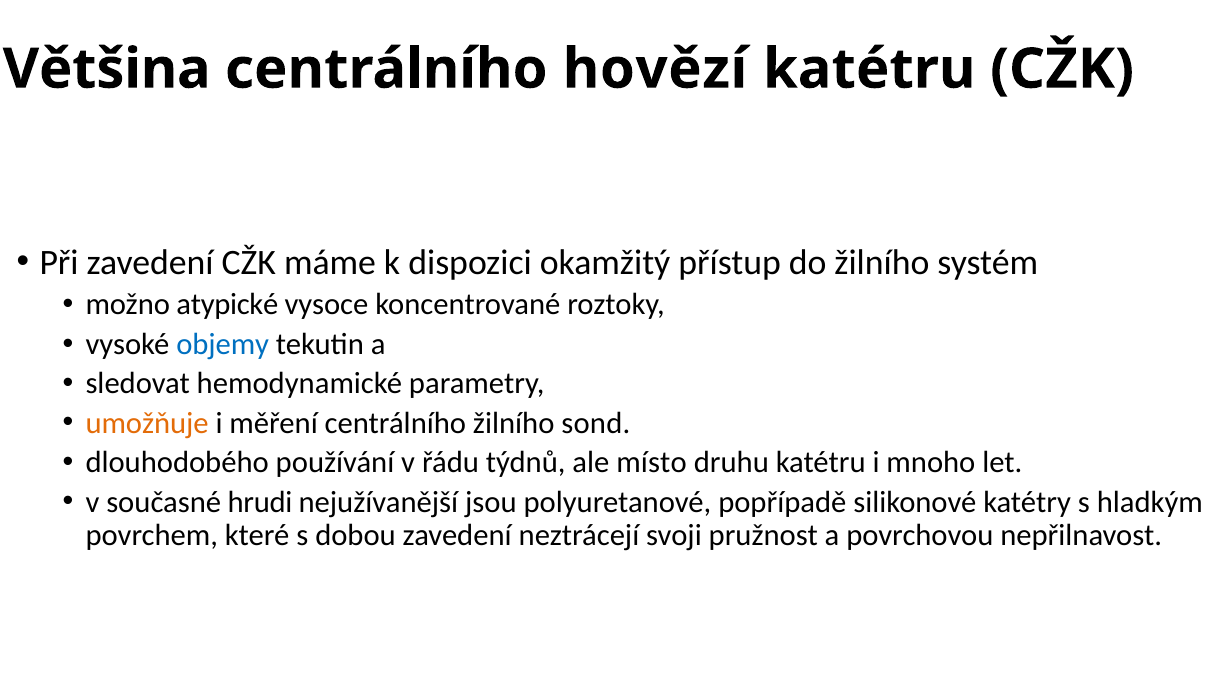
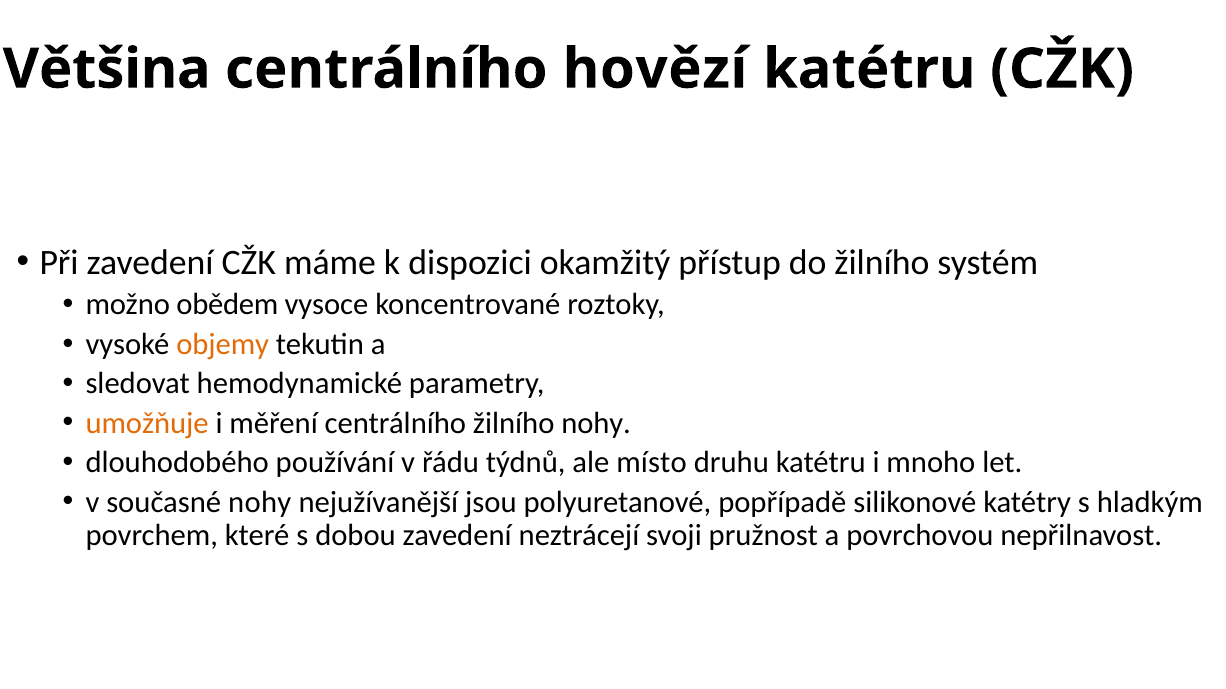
atypické: atypické -> obědem
objemy colour: blue -> orange
žilního sond: sond -> nohy
současné hrudi: hrudi -> nohy
